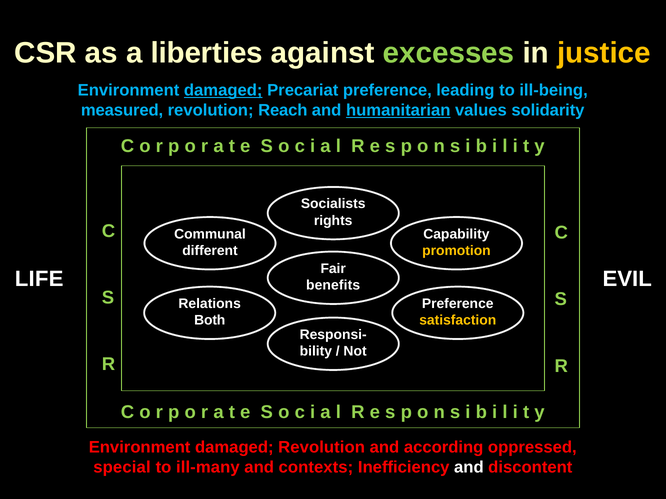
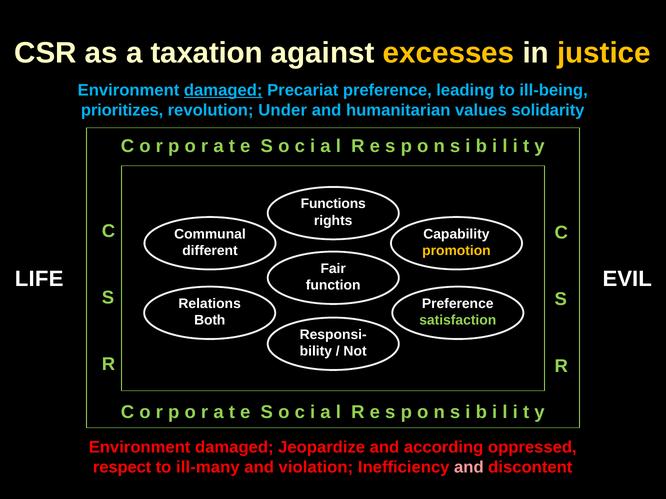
liberties: liberties -> taxation
excesses colour: light green -> yellow
measured: measured -> prioritizes
Reach: Reach -> Under
humanitarian underline: present -> none
Socialists: Socialists -> Functions
benefits: benefits -> function
satisfaction colour: yellow -> light green
damaged Revolution: Revolution -> Jeopardize
special: special -> respect
contexts: contexts -> violation
and at (469, 468) colour: white -> pink
